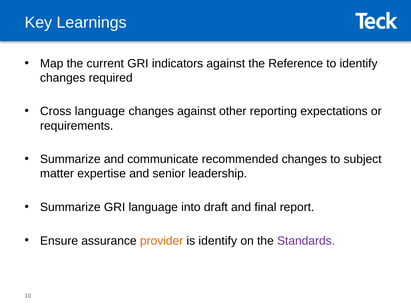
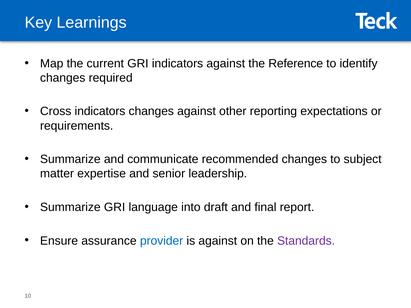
Cross language: language -> indicators
provider colour: orange -> blue
is identify: identify -> against
